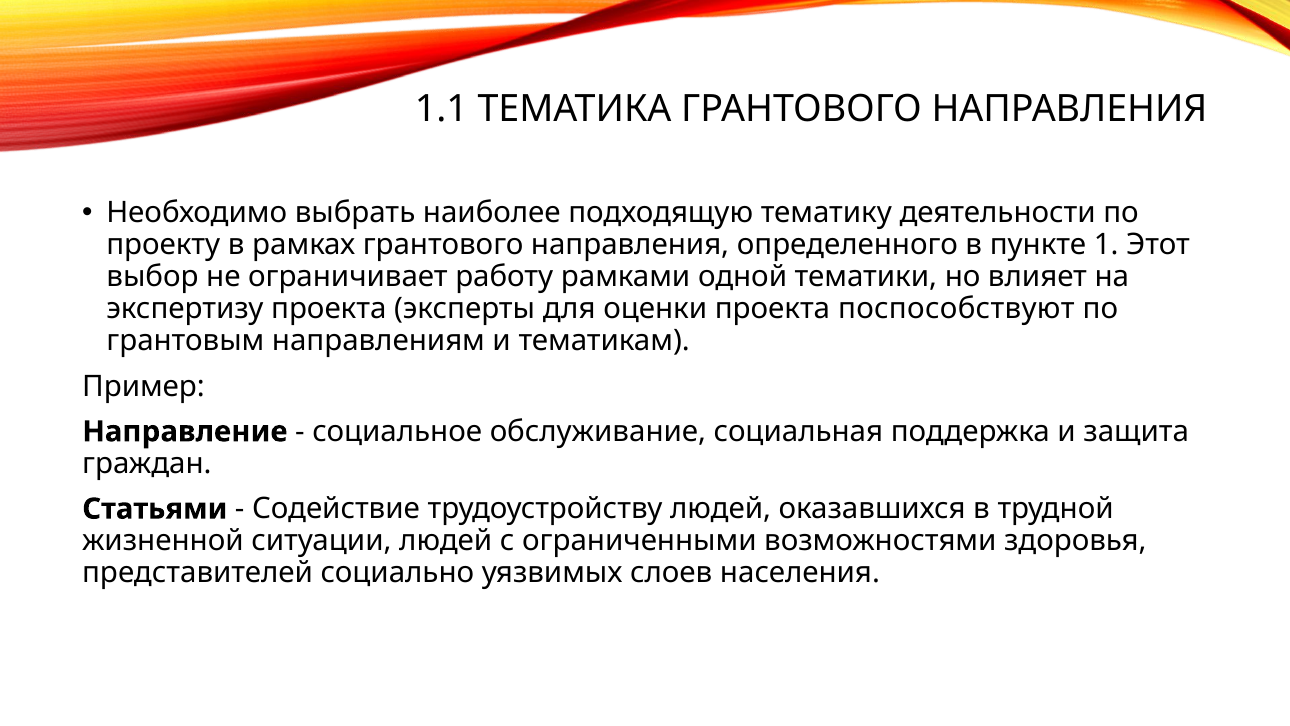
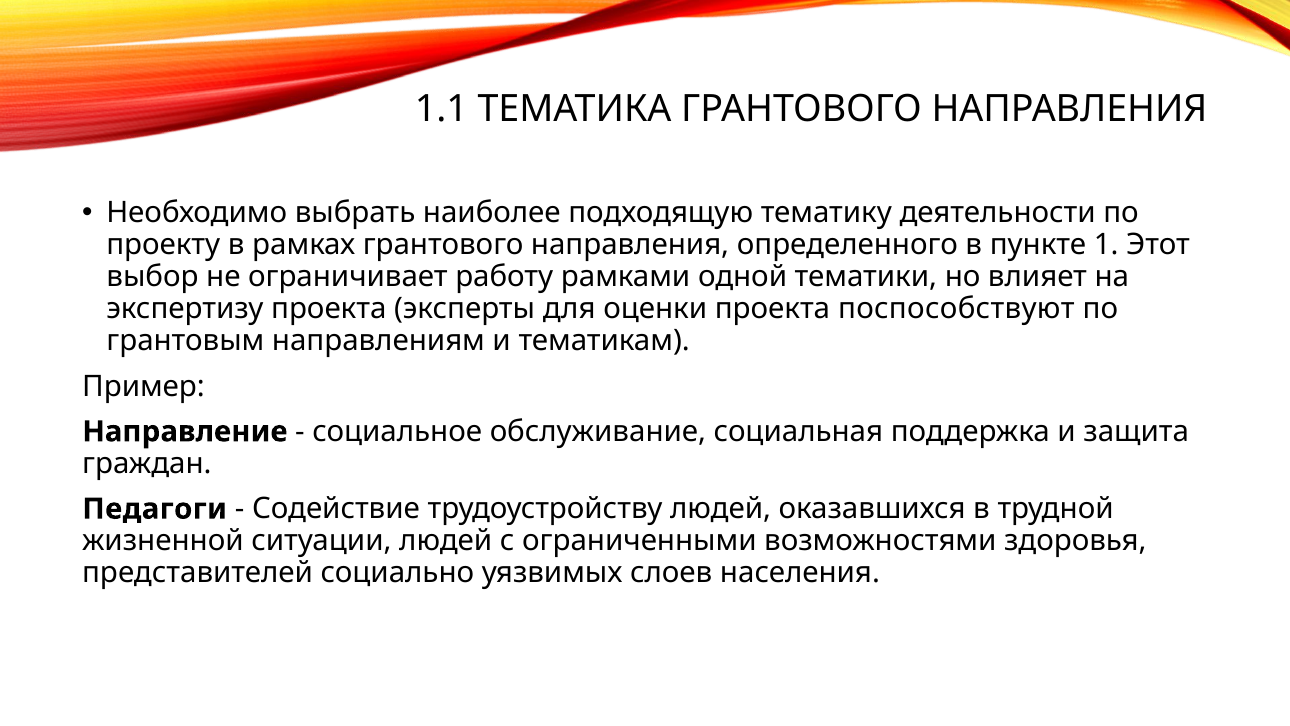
Статьями: Статьями -> Педагоги
